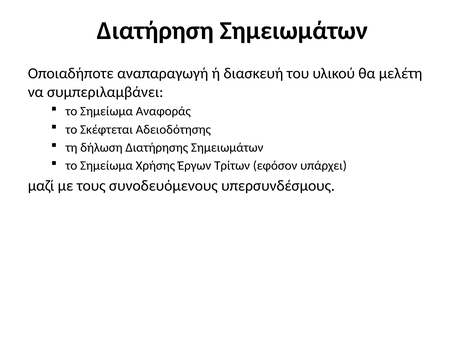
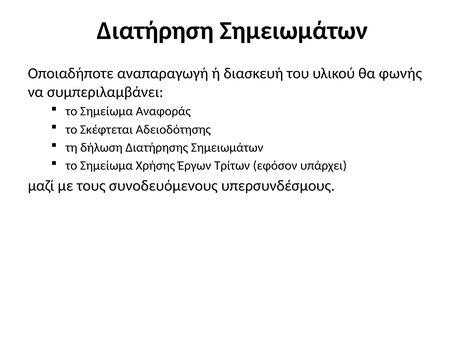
μελέτη: μελέτη -> φωνής
